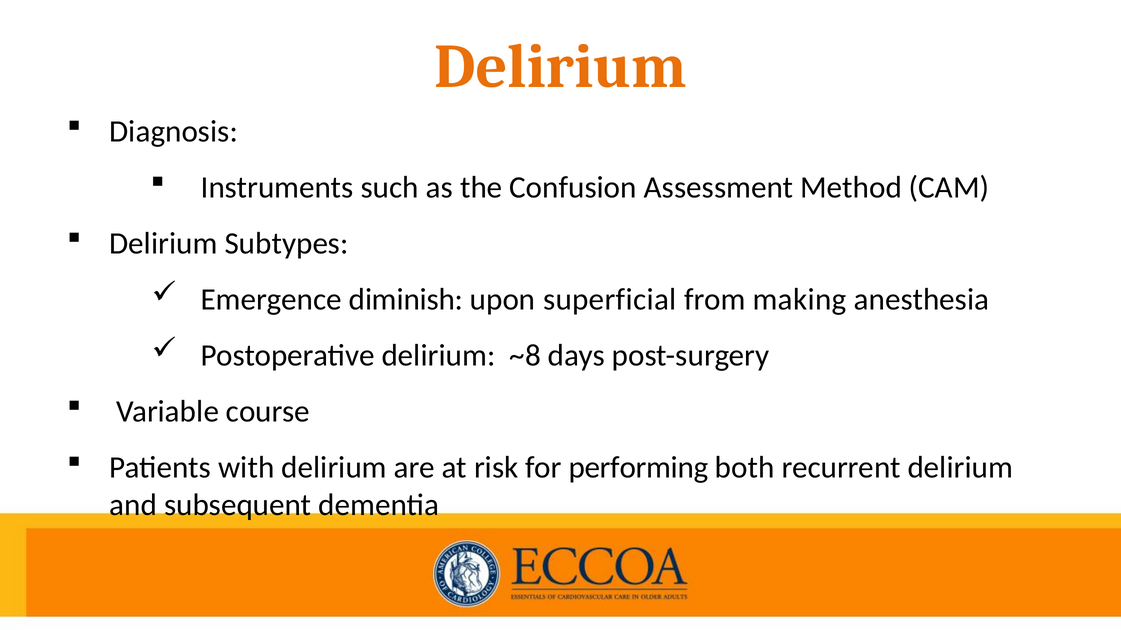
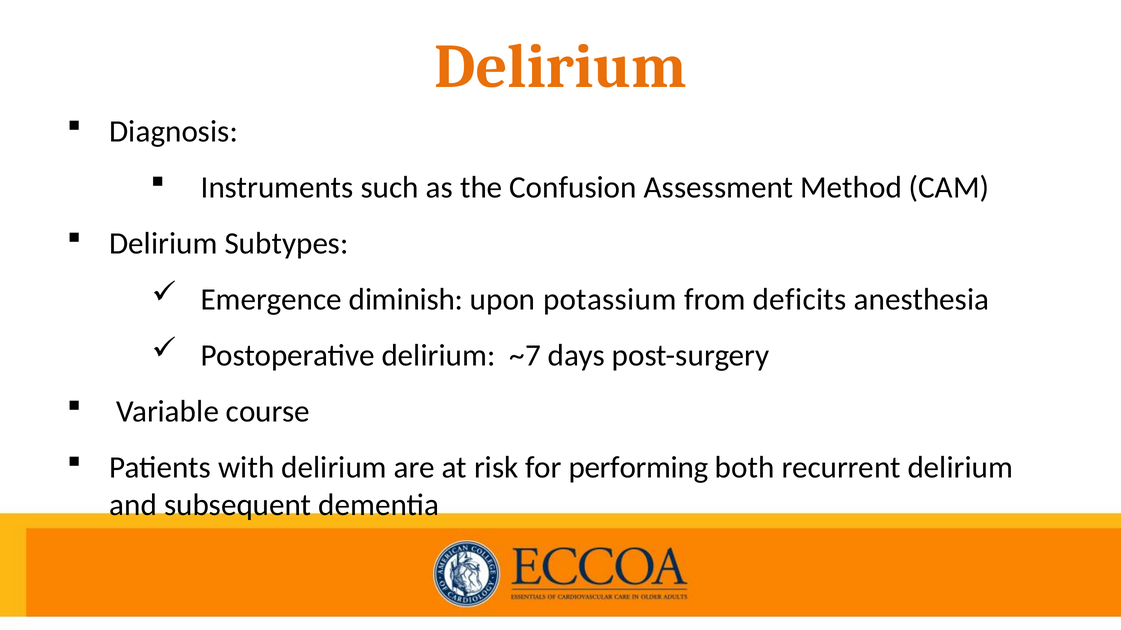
superficial: superficial -> potassium
making: making -> deficits
~8: ~8 -> ~7
